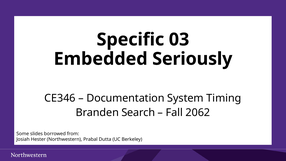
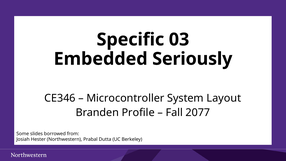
Documentation: Documentation -> Microcontroller
Timing: Timing -> Layout
Search: Search -> Profile
2062: 2062 -> 2077
